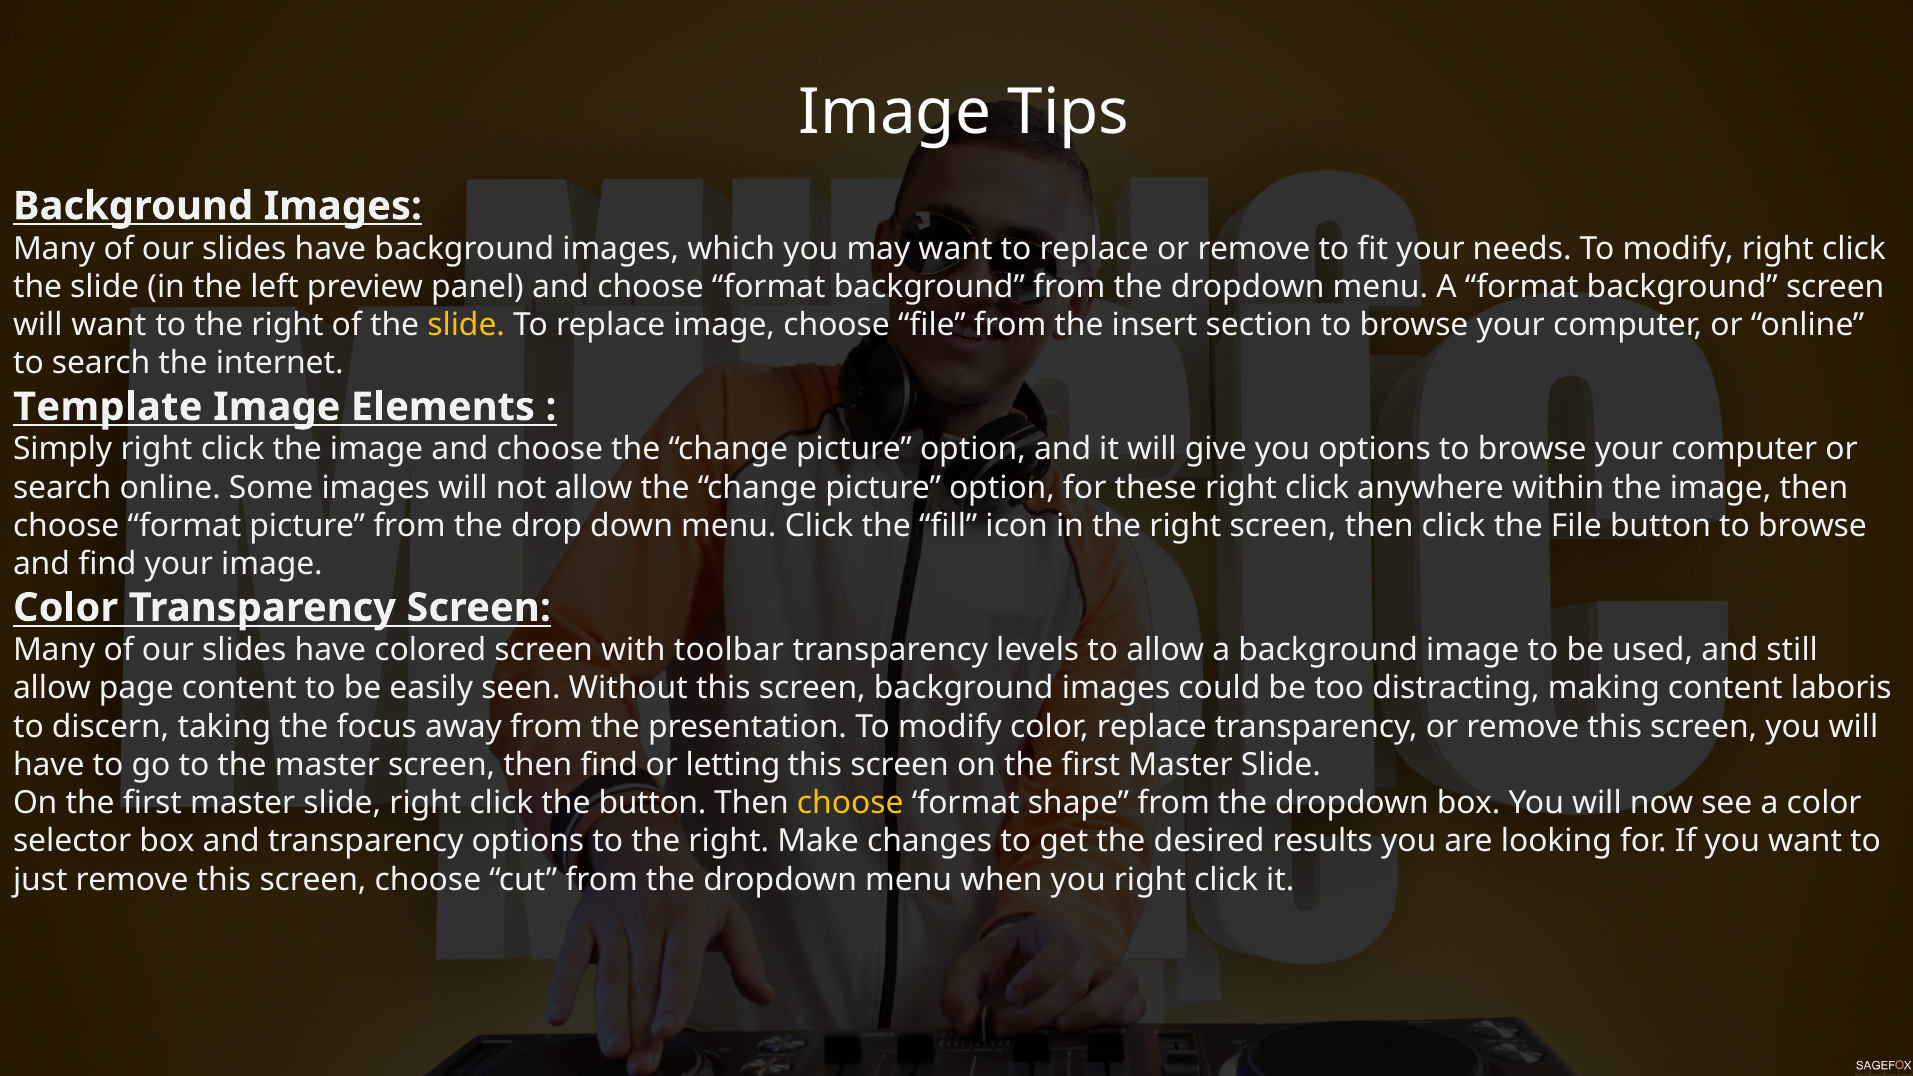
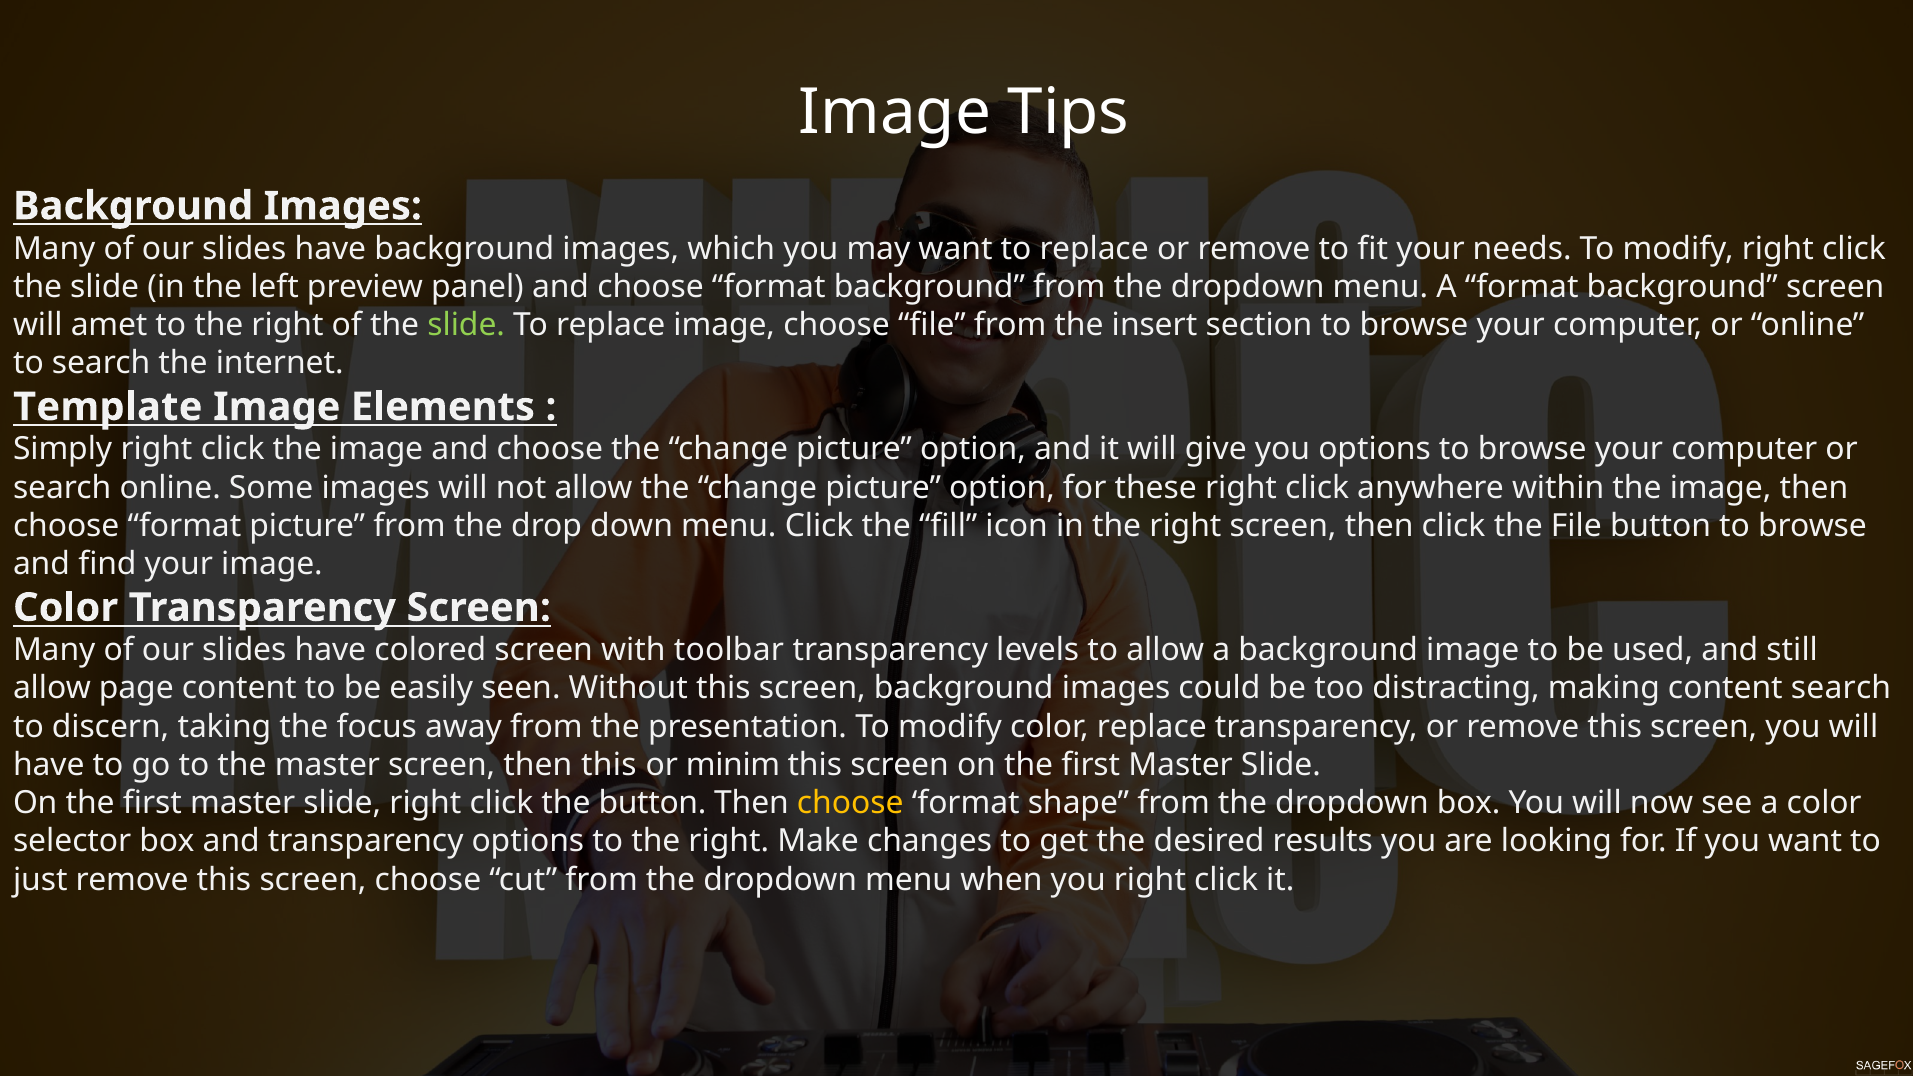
will want: want -> amet
slide at (466, 325) colour: yellow -> light green
content laboris: laboris -> search
then find: find -> this
letting: letting -> minim
